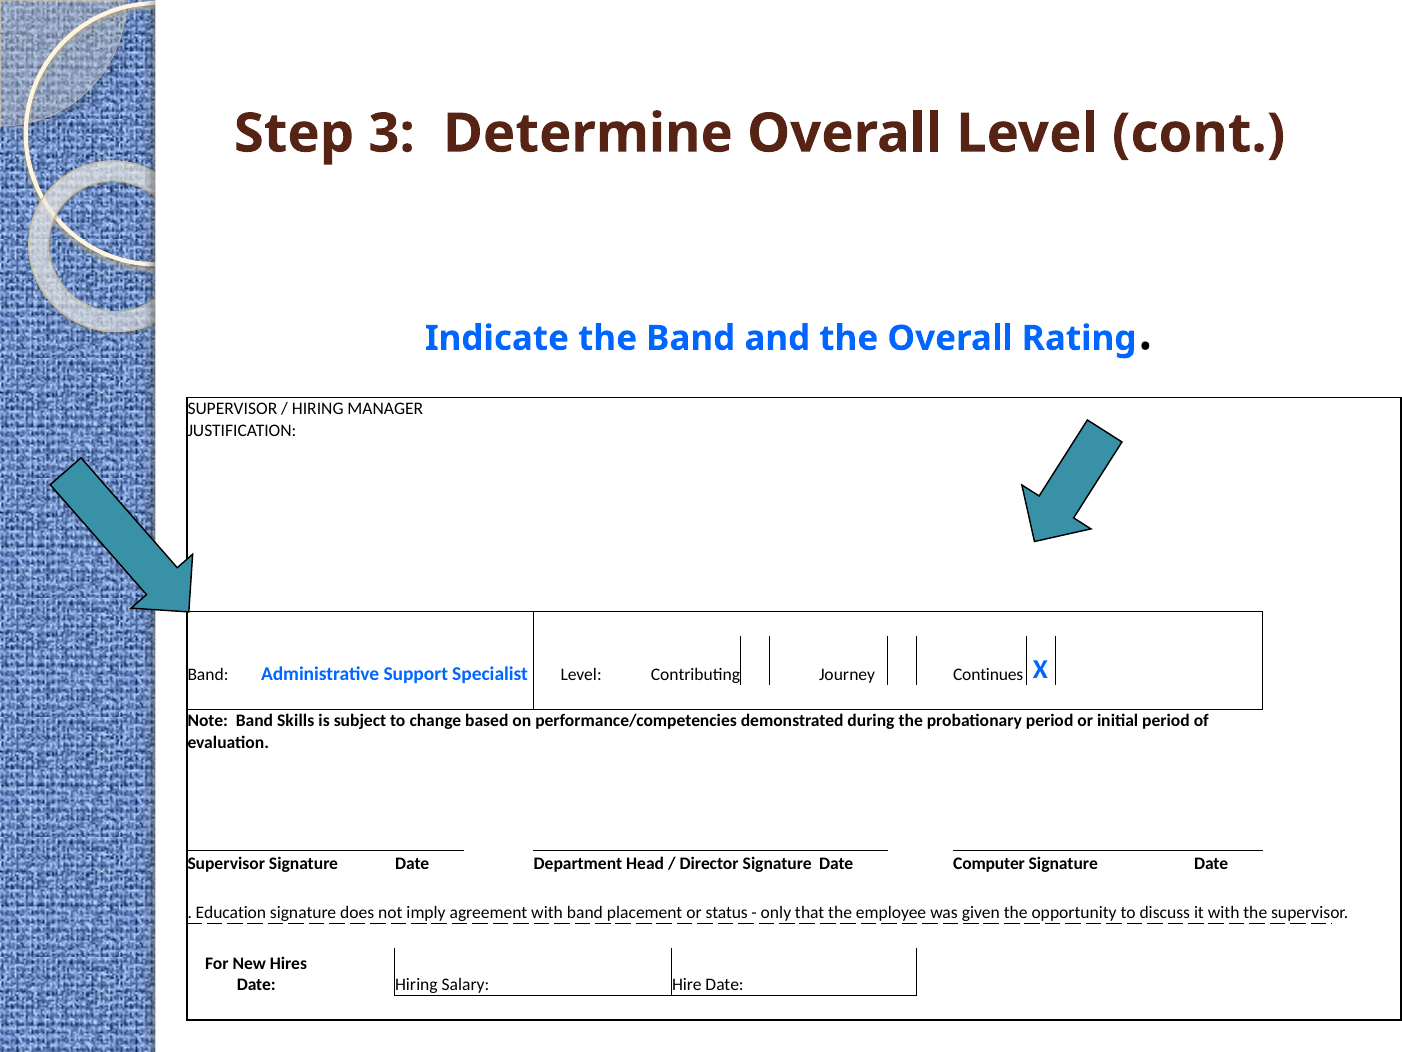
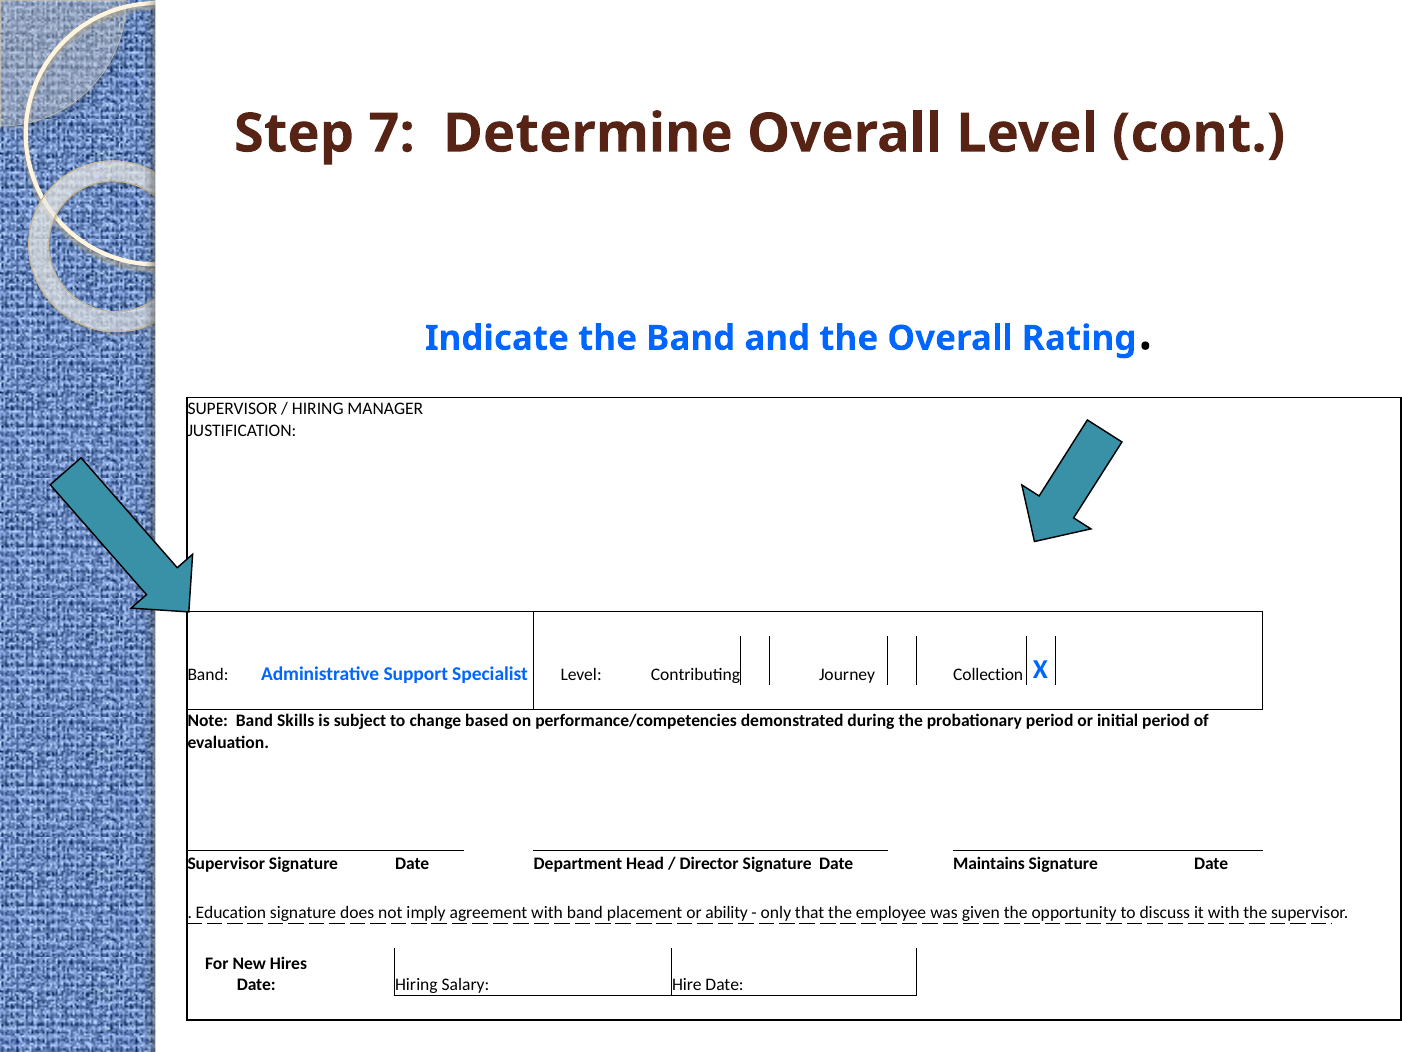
3: 3 -> 7
Continues: Continues -> Collection
Computer: Computer -> Maintains
status: status -> ability
